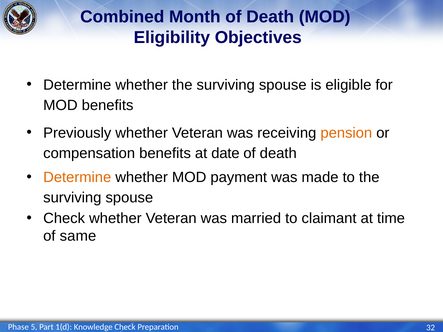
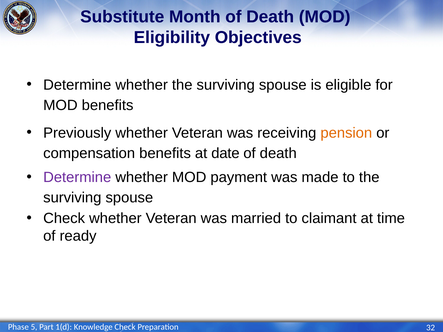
Combined: Combined -> Substitute
Determine at (77, 177) colour: orange -> purple
same: same -> ready
